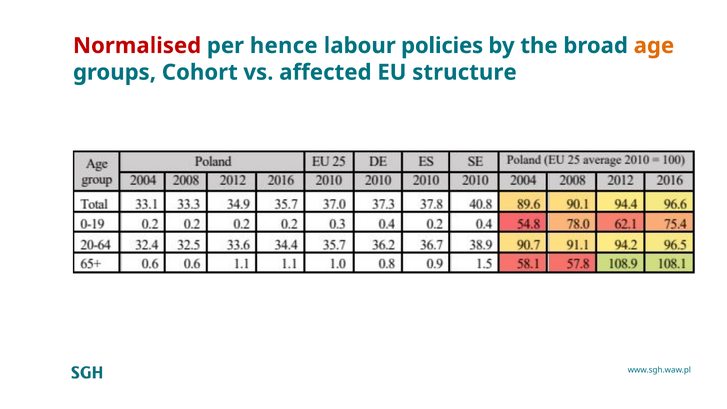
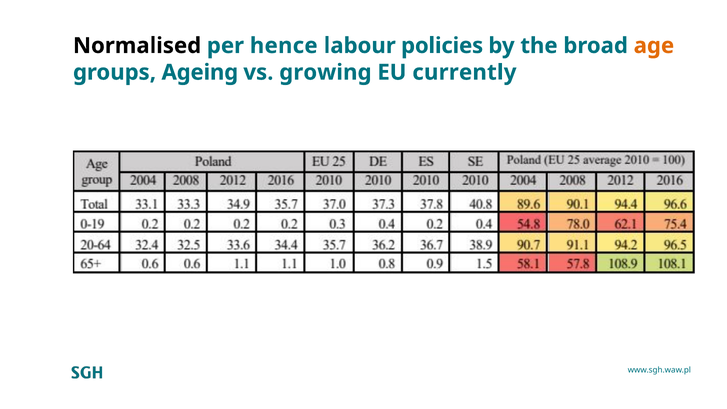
Normalised colour: red -> black
Cohort: Cohort -> Ageing
affected: affected -> growing
structure: structure -> currently
